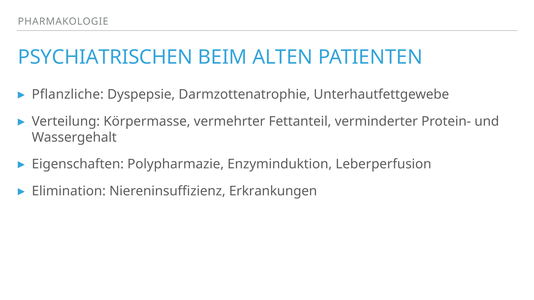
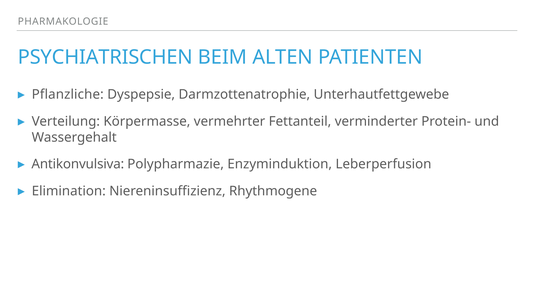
Eigenschaften: Eigenschaften -> Antikonvulsiva
Erkrankungen: Erkrankungen -> Rhythmogene
